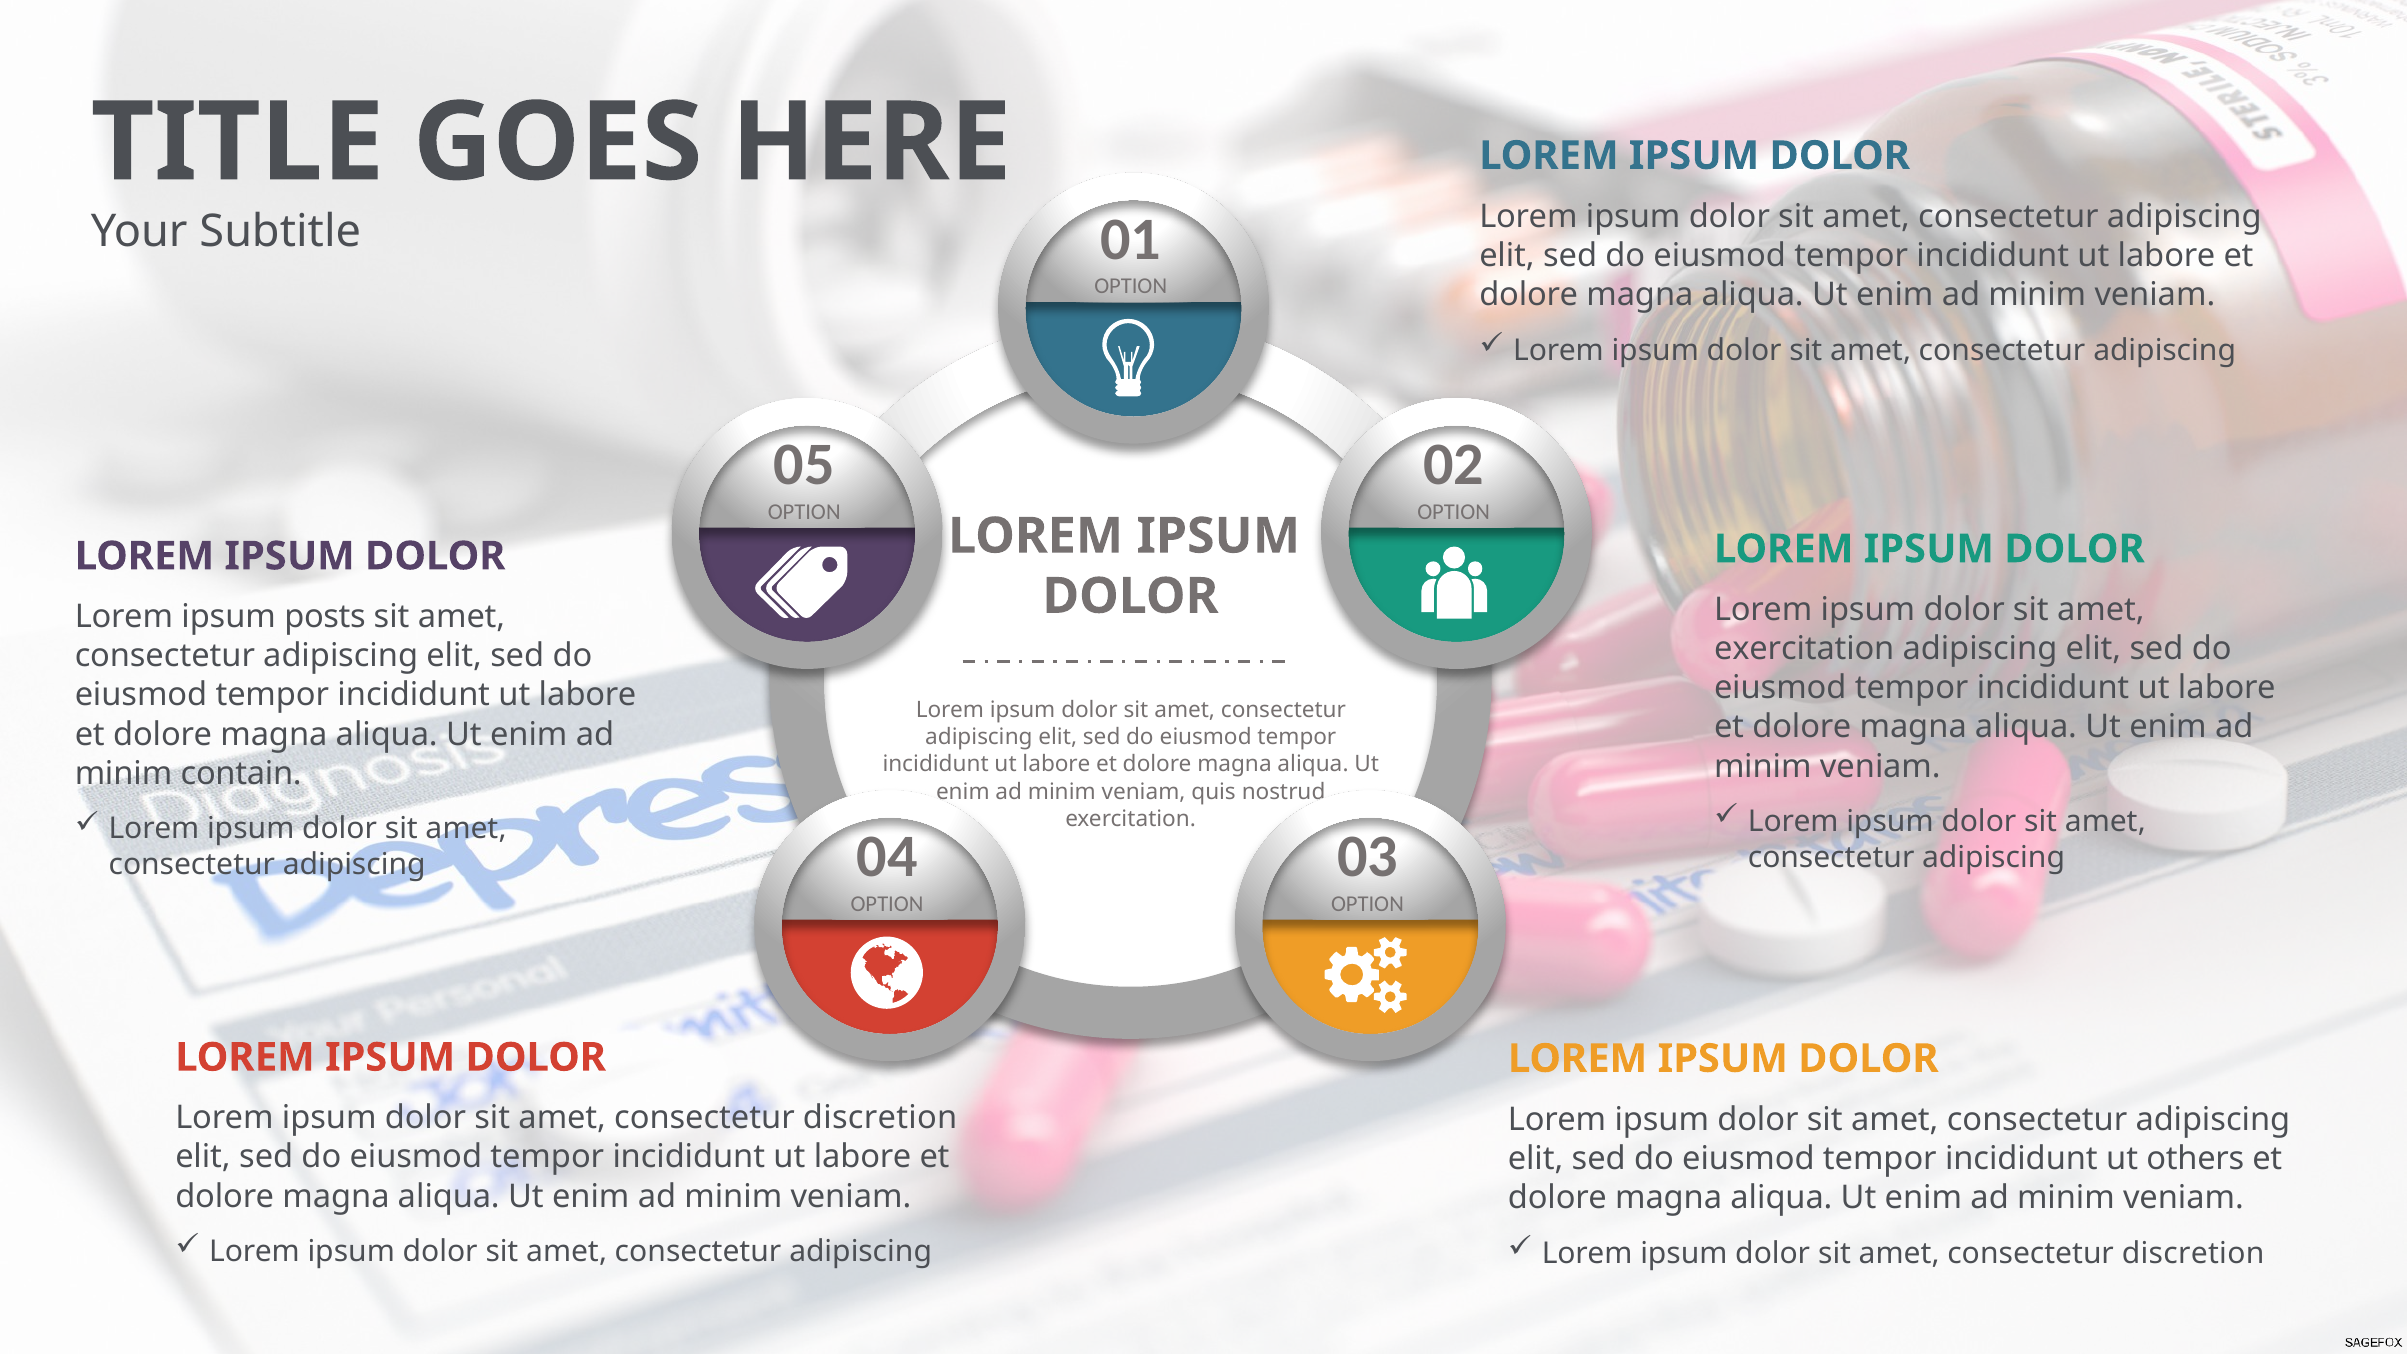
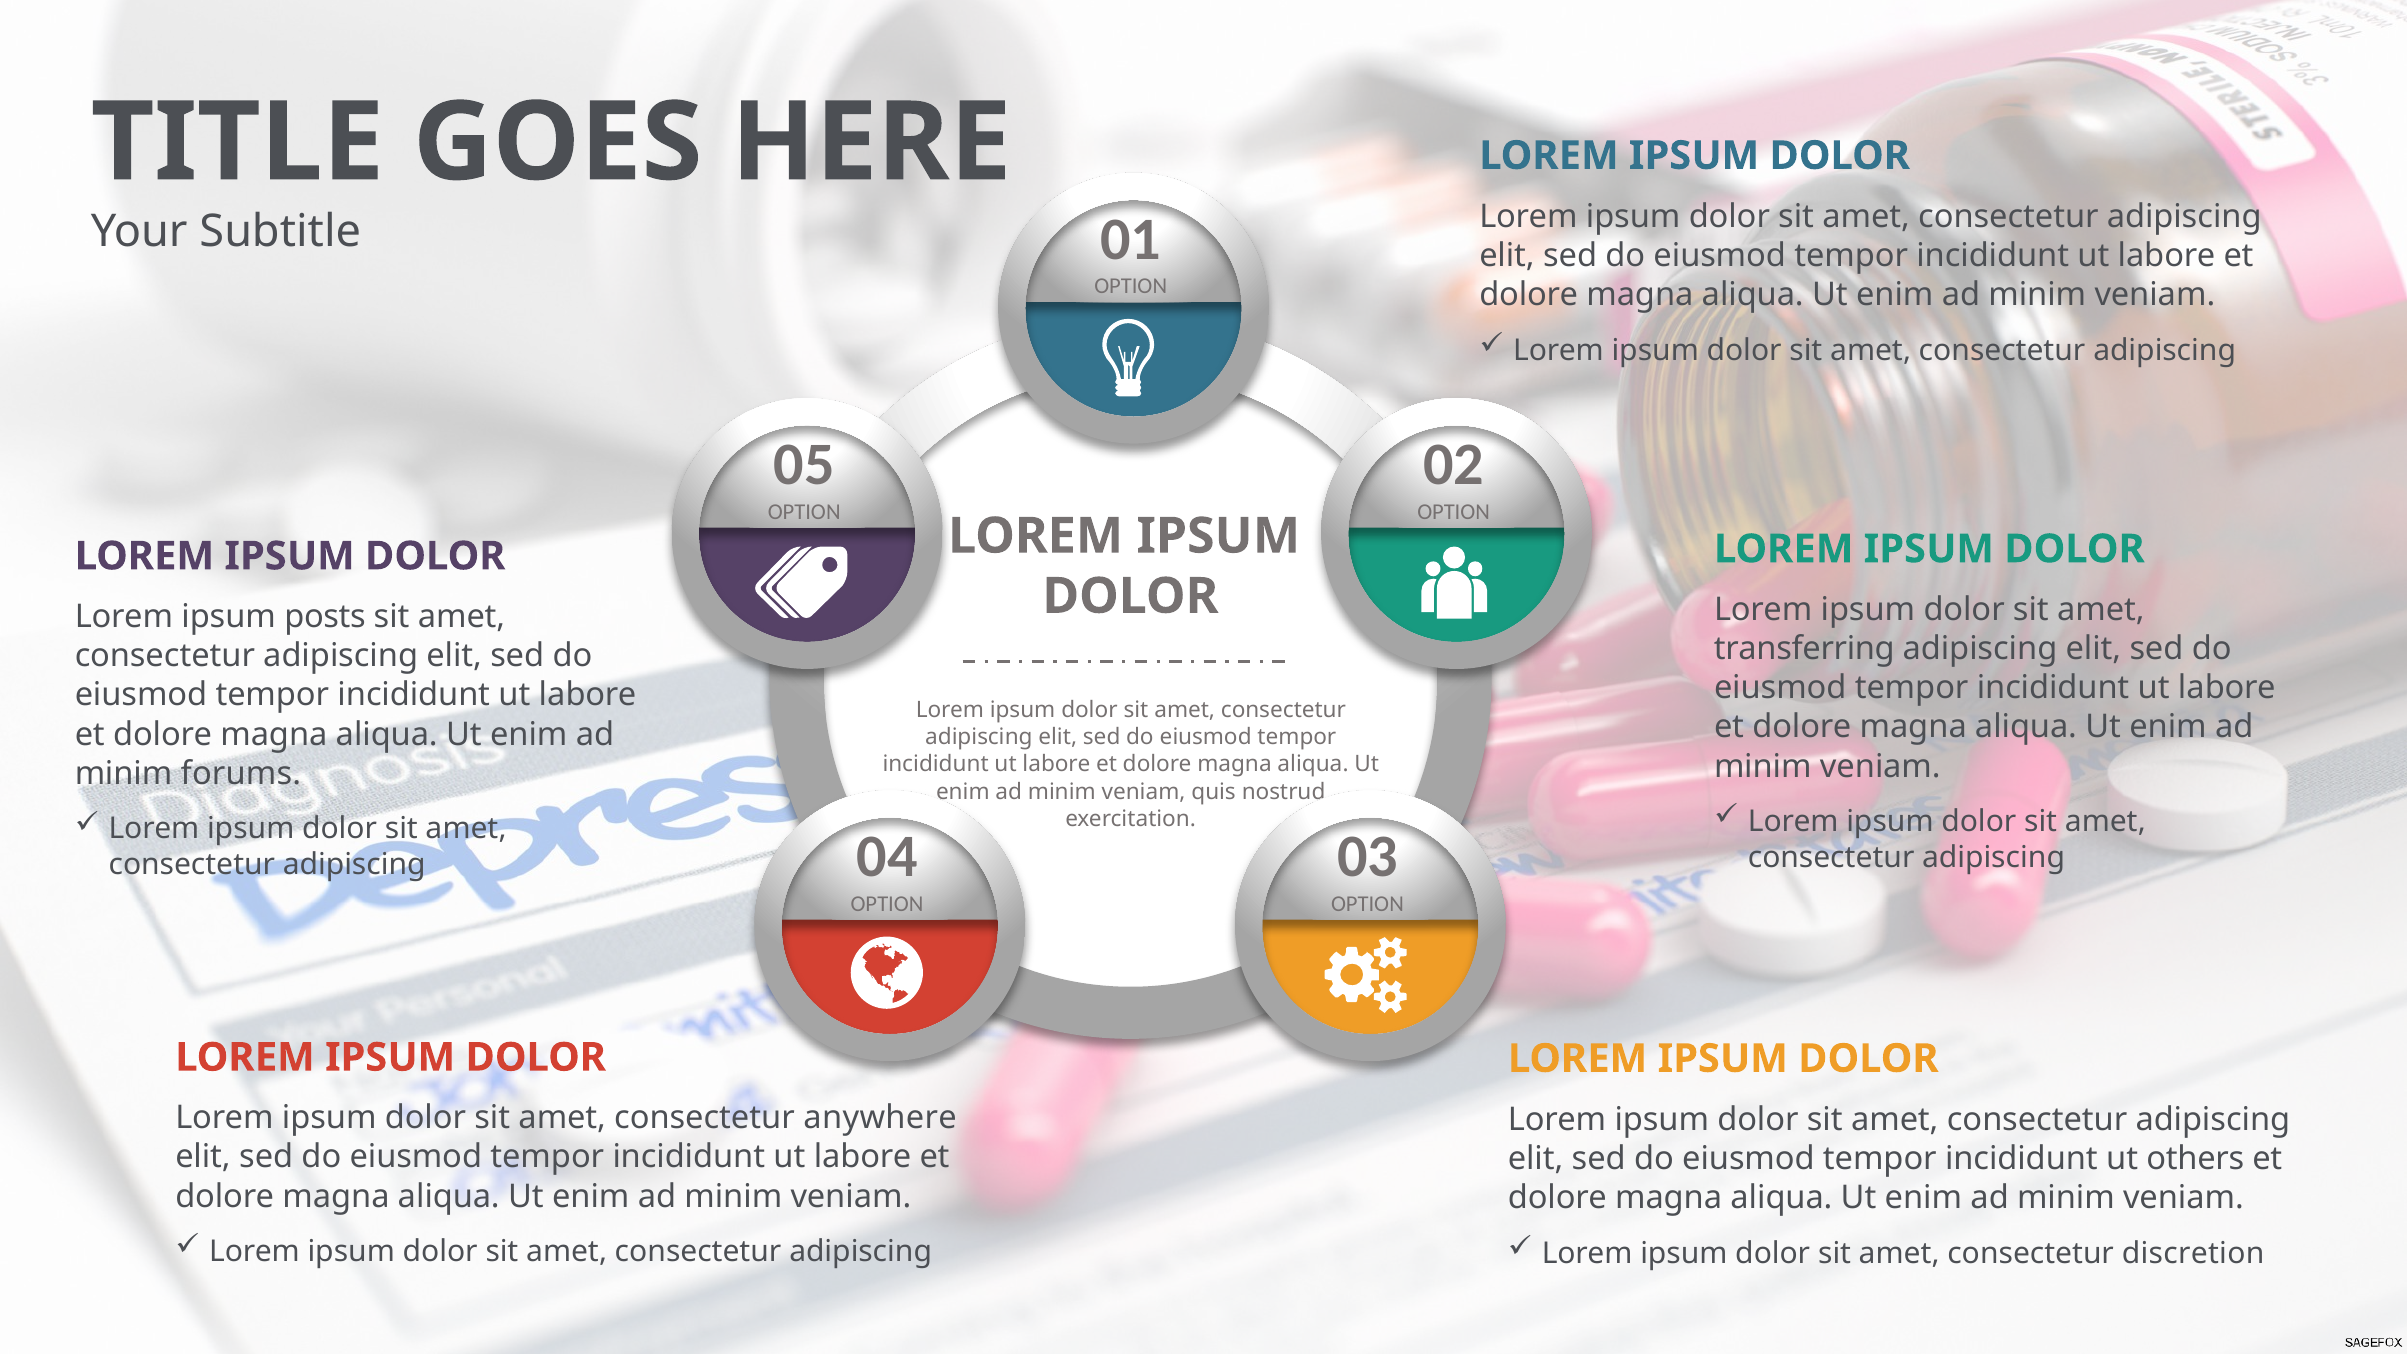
exercitation at (1804, 649): exercitation -> transferring
contain: contain -> forums
discretion at (880, 1118): discretion -> anywhere
